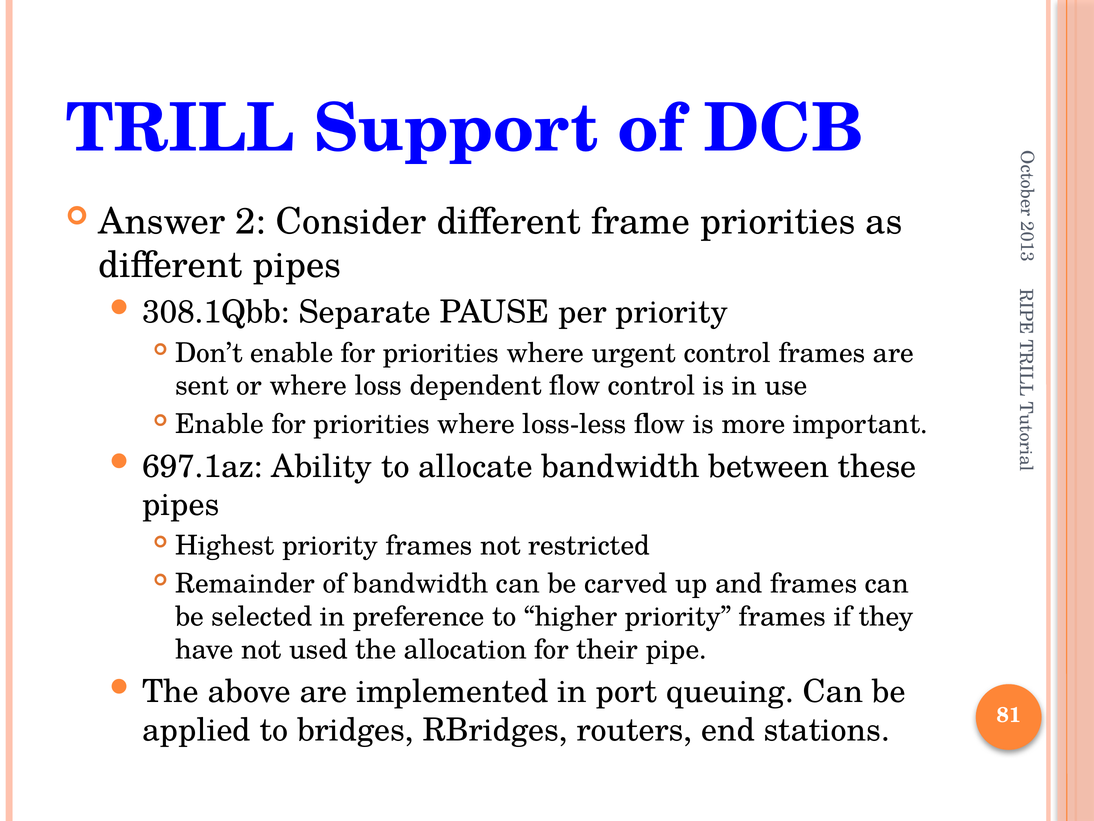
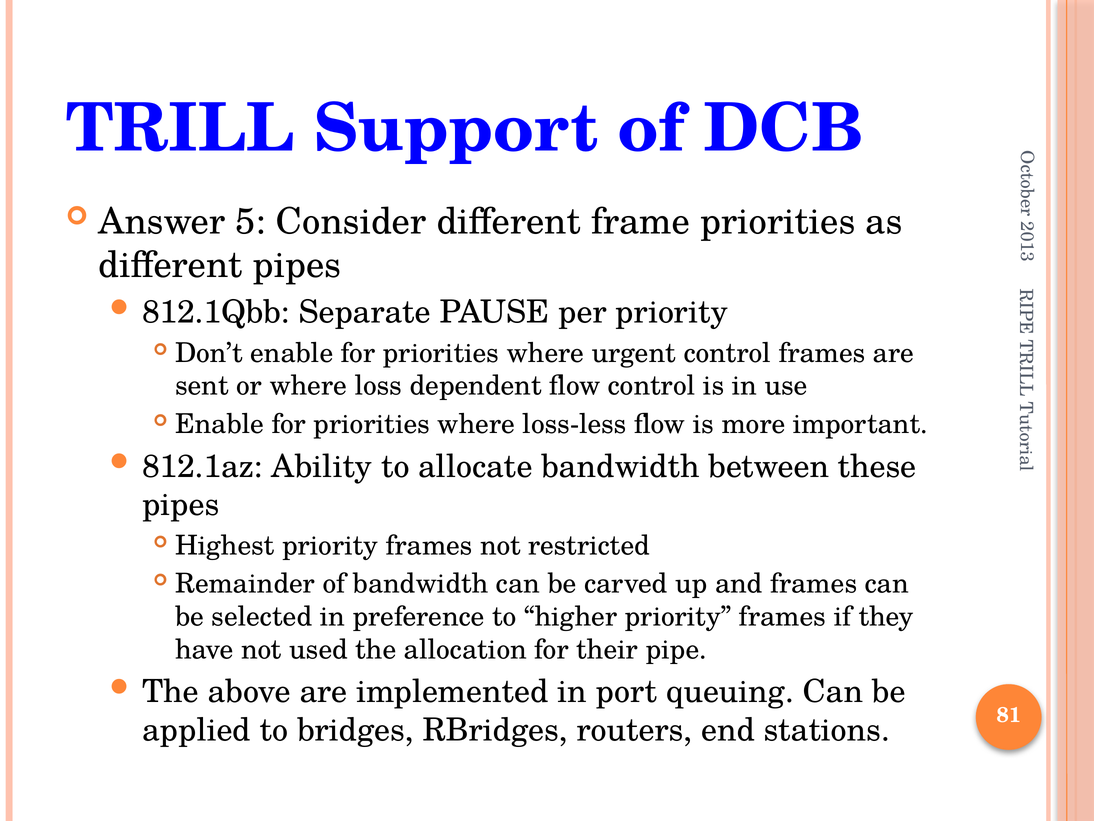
Answer 2: 2 -> 5
308.1Qbb: 308.1Qbb -> 812.1Qbb
697.1az: 697.1az -> 812.1az
